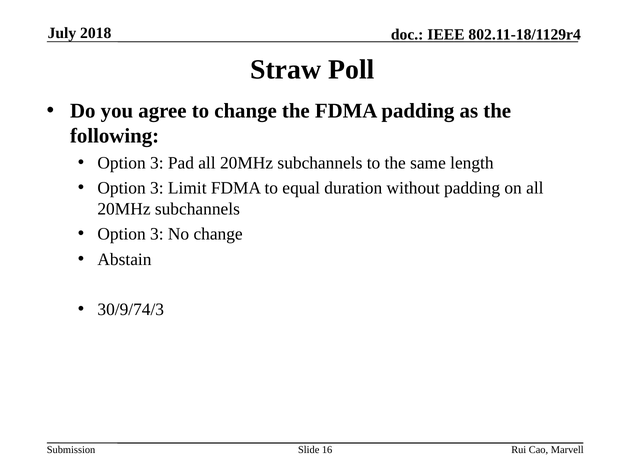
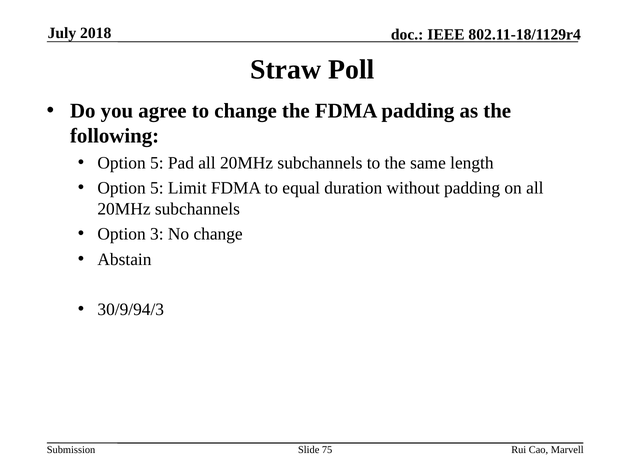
3 at (157, 163): 3 -> 5
3 at (157, 188): 3 -> 5
30/9/74/3: 30/9/74/3 -> 30/9/94/3
16: 16 -> 75
